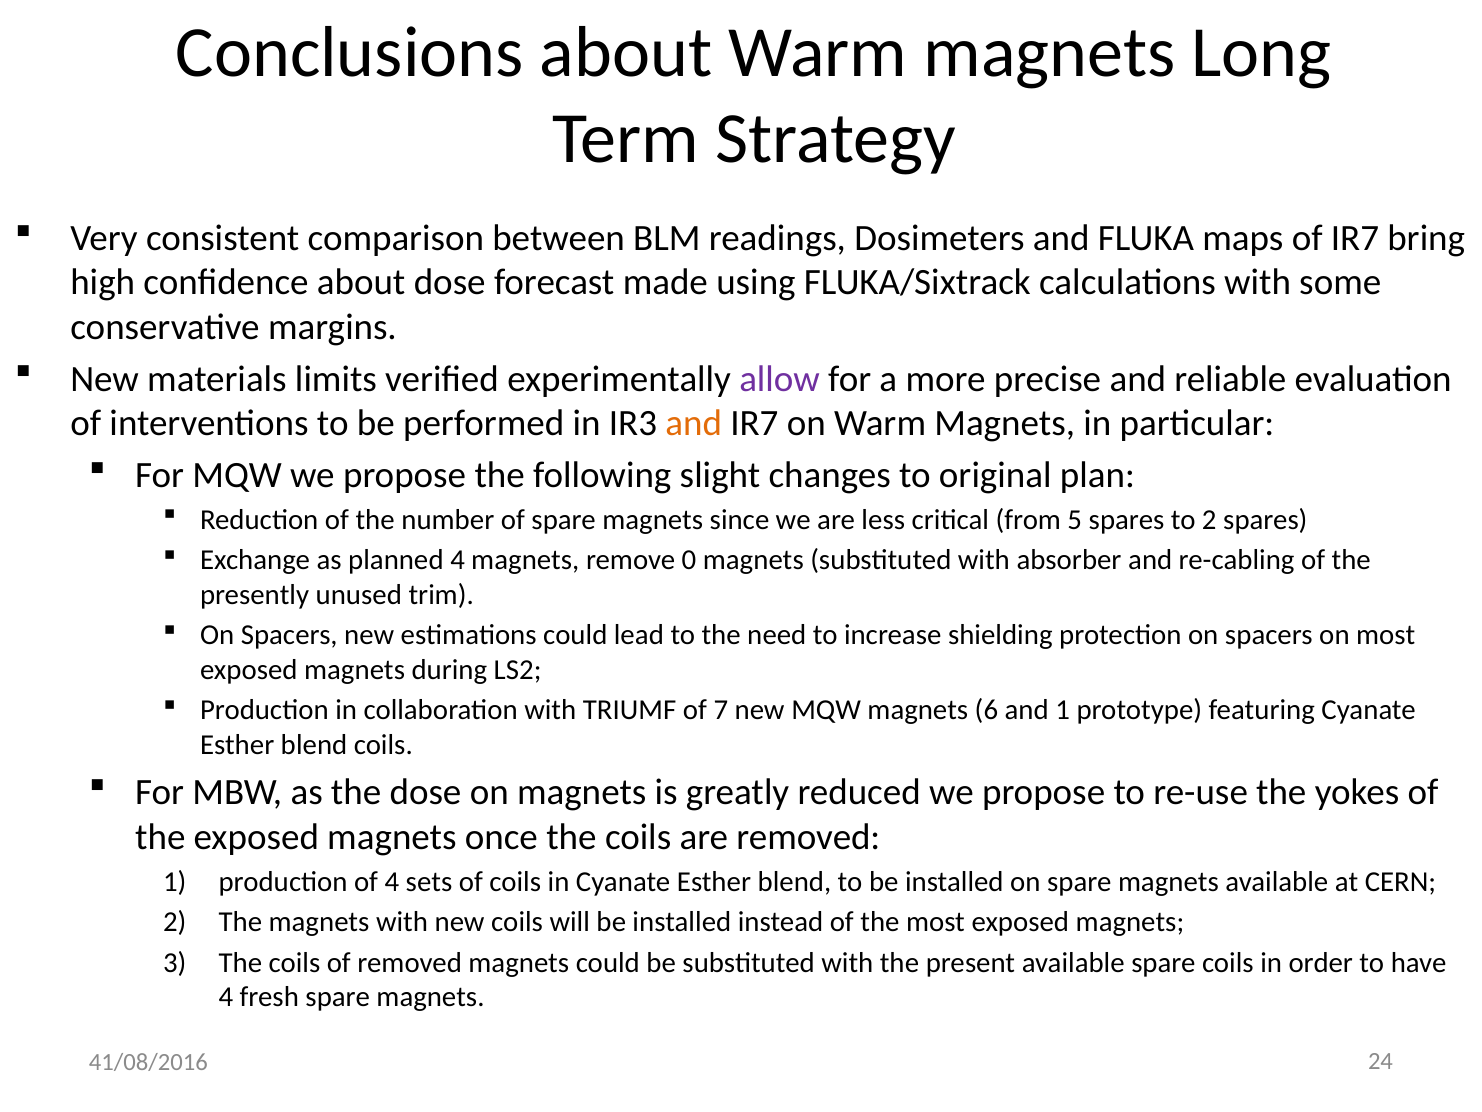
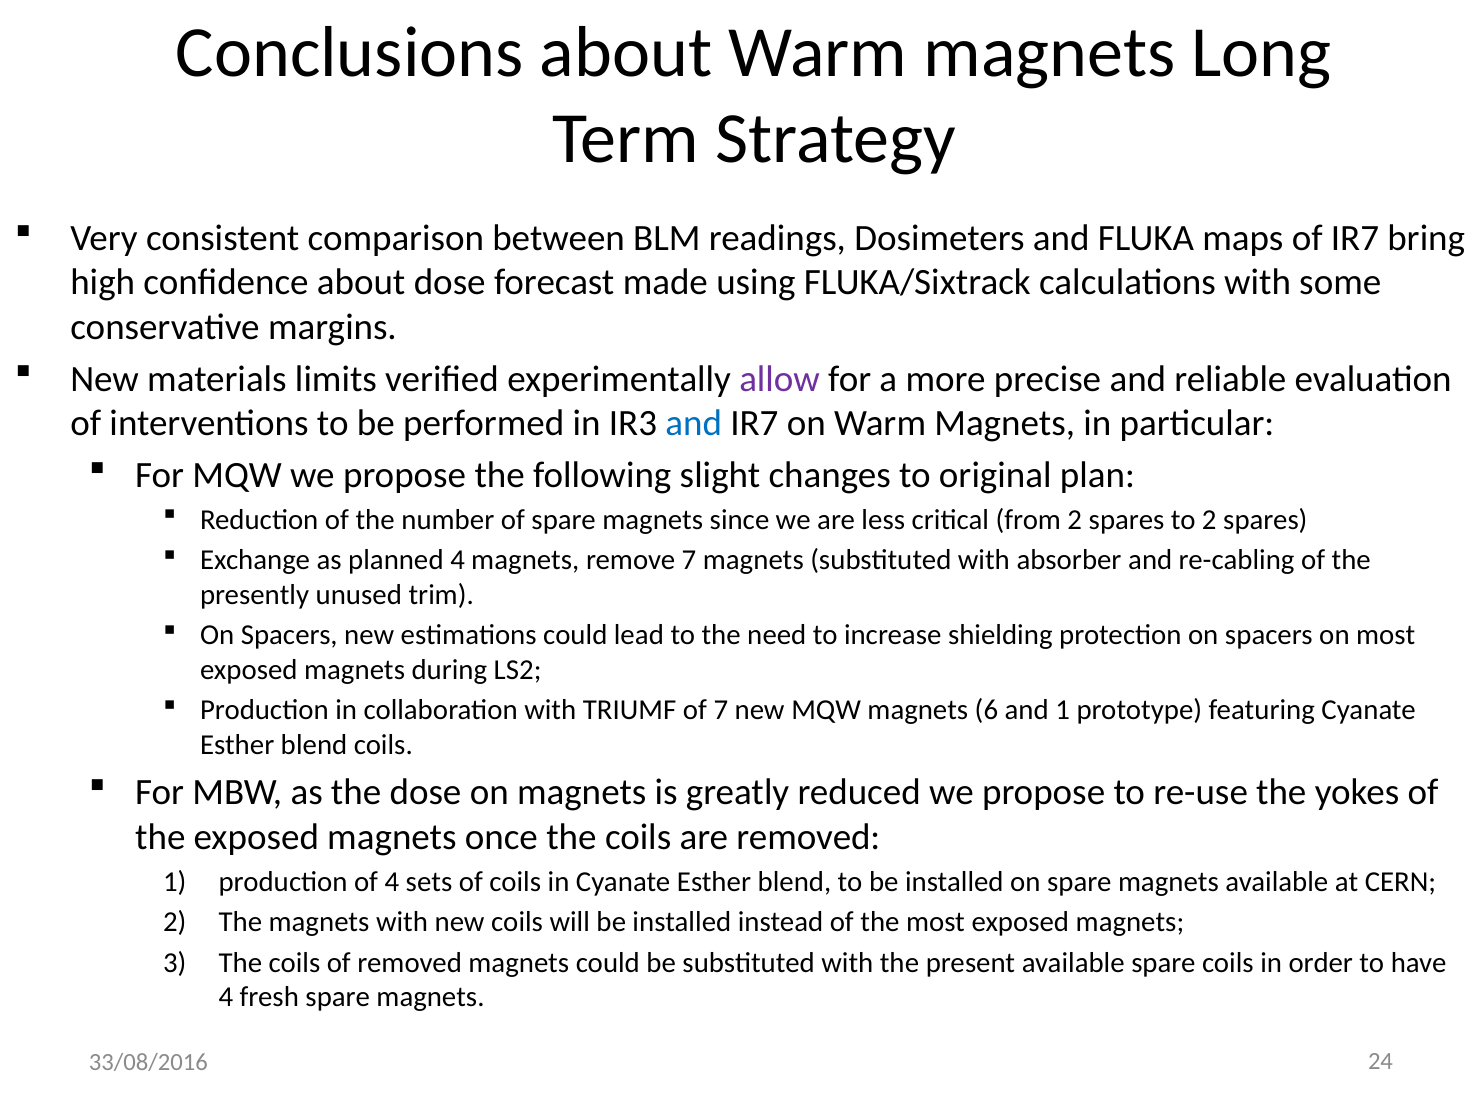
and at (694, 423) colour: orange -> blue
from 5: 5 -> 2
remove 0: 0 -> 7
41/08/2016: 41/08/2016 -> 33/08/2016
